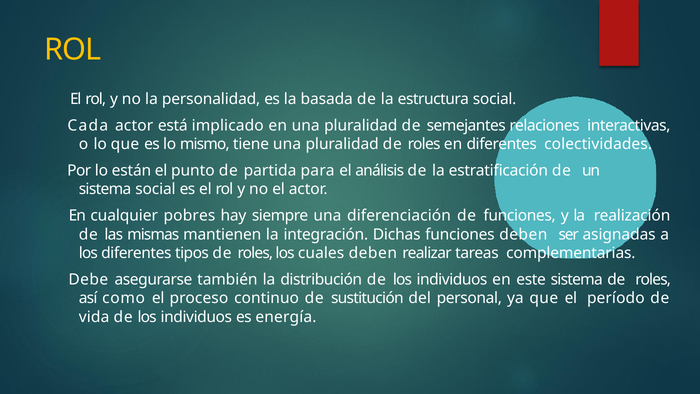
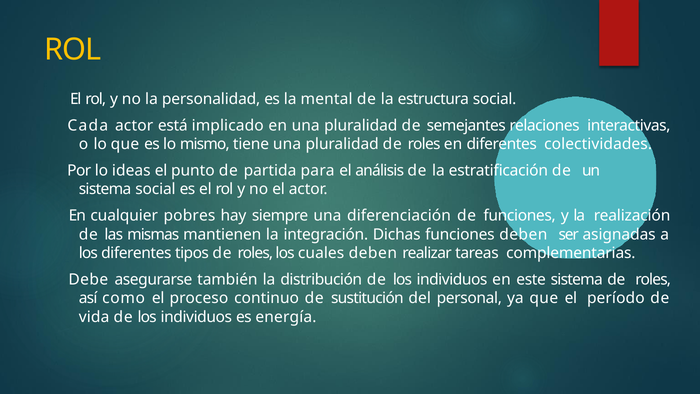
basada: basada -> mental
están: están -> ideas
